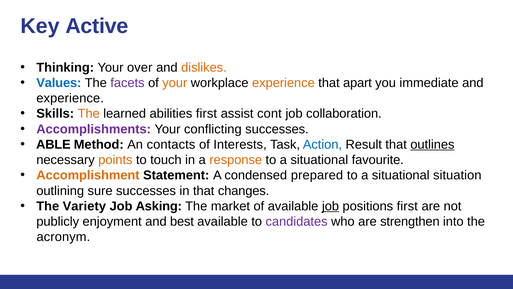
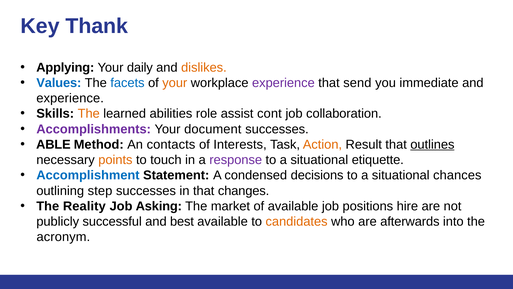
Active: Active -> Thank
Thinking: Thinking -> Applying
over: over -> daily
facets colour: purple -> blue
experience at (283, 83) colour: orange -> purple
apart: apart -> send
abilities first: first -> role
conflicting: conflicting -> document
Action colour: blue -> orange
response colour: orange -> purple
favourite: favourite -> etiquette
Accomplishment colour: orange -> blue
prepared: prepared -> decisions
situation: situation -> chances
sure: sure -> step
Variety: Variety -> Reality
job at (330, 206) underline: present -> none
positions first: first -> hire
enjoyment: enjoyment -> successful
candidates colour: purple -> orange
strengthen: strengthen -> afterwards
